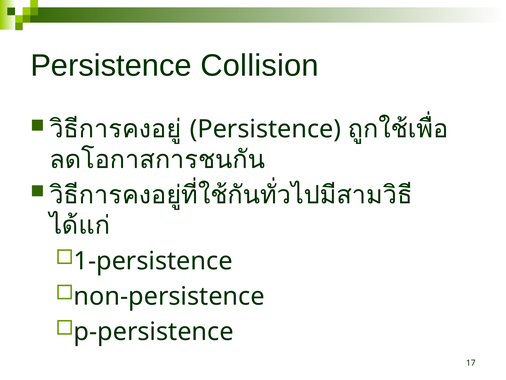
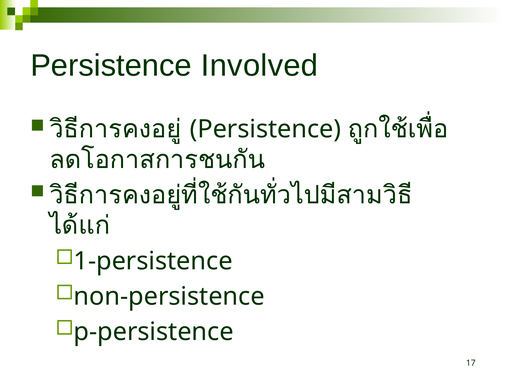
Collision: Collision -> Involved
